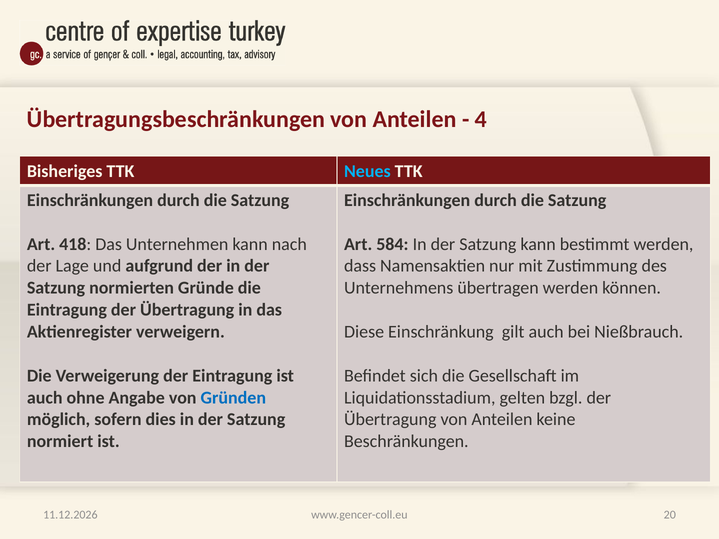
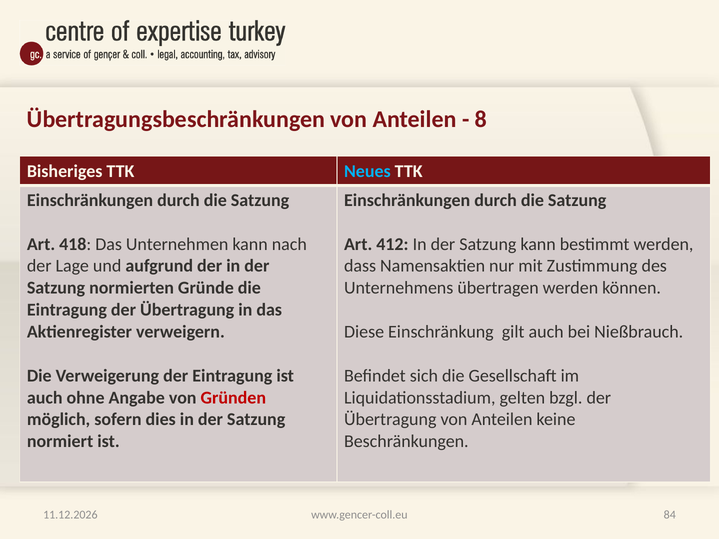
4: 4 -> 8
584: 584 -> 412
Gründen colour: blue -> red
20: 20 -> 84
